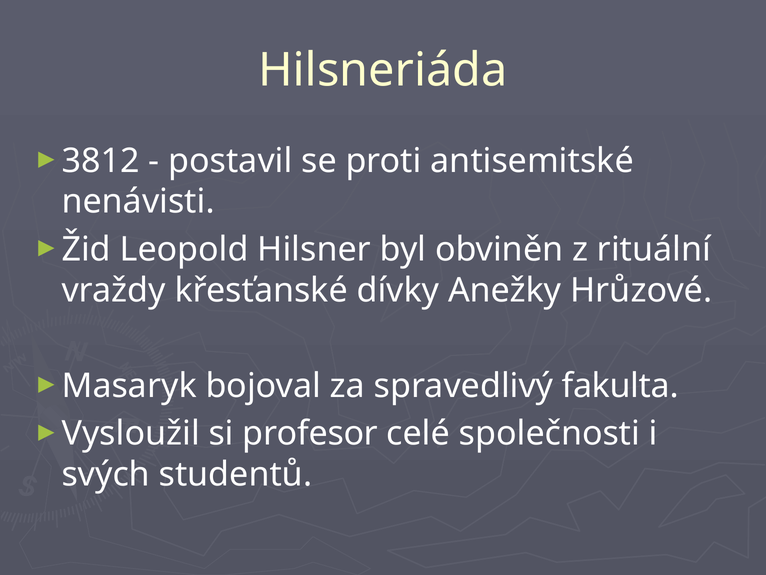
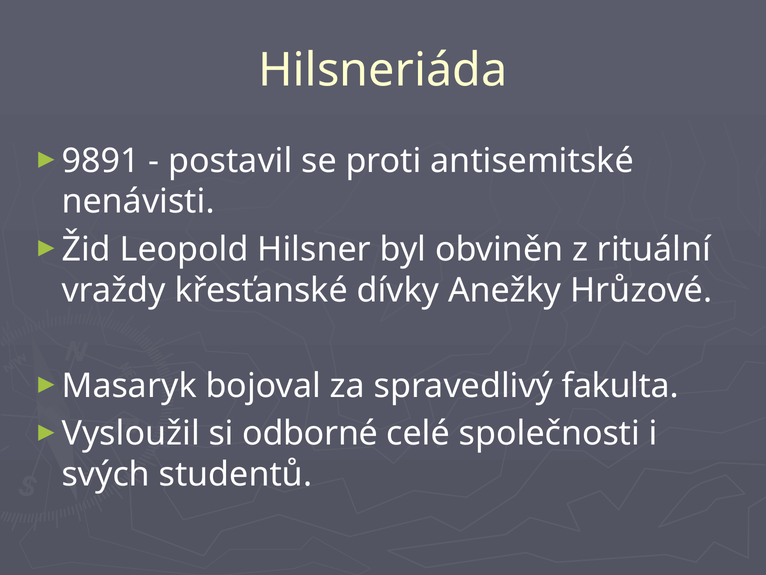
3812: 3812 -> 9891
profesor: profesor -> odborné
